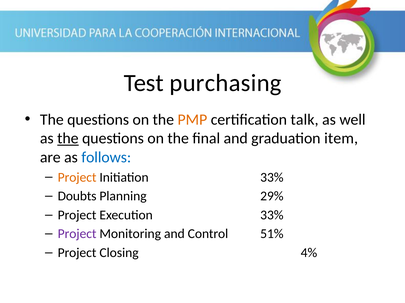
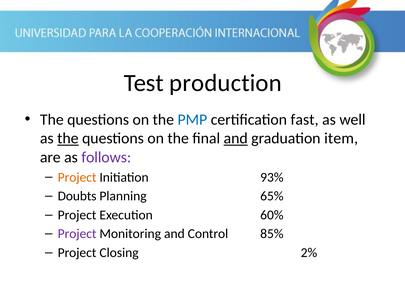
purchasing: purchasing -> production
PMP colour: orange -> blue
talk: talk -> fast
and at (236, 139) underline: none -> present
follows colour: blue -> purple
Initiation 33%: 33% -> 93%
29%: 29% -> 65%
Execution 33%: 33% -> 60%
51%: 51% -> 85%
4%: 4% -> 2%
